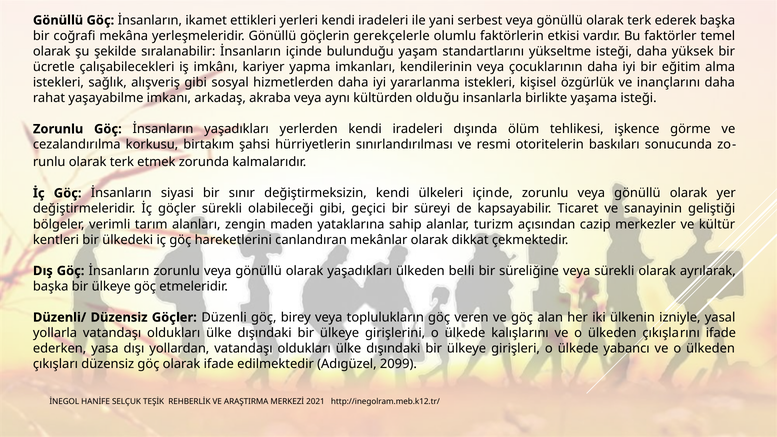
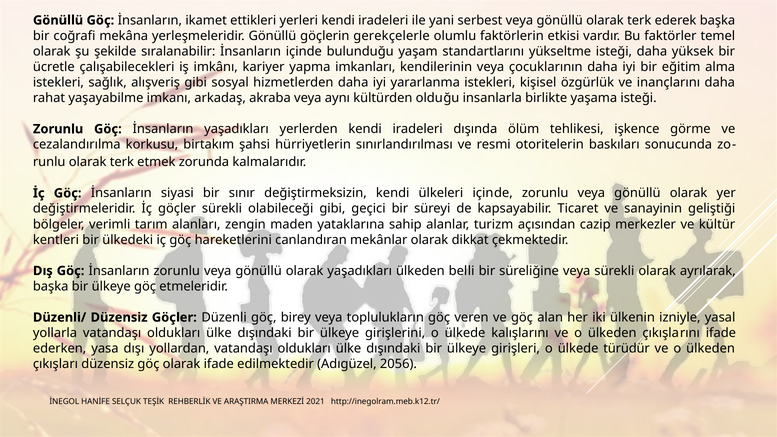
yabancı: yabancı -> türüdür
2099: 2099 -> 2056
